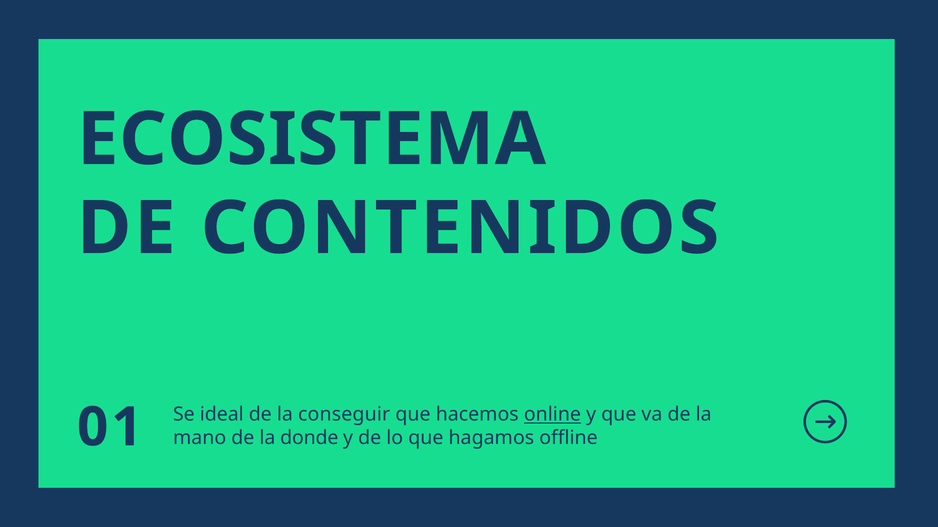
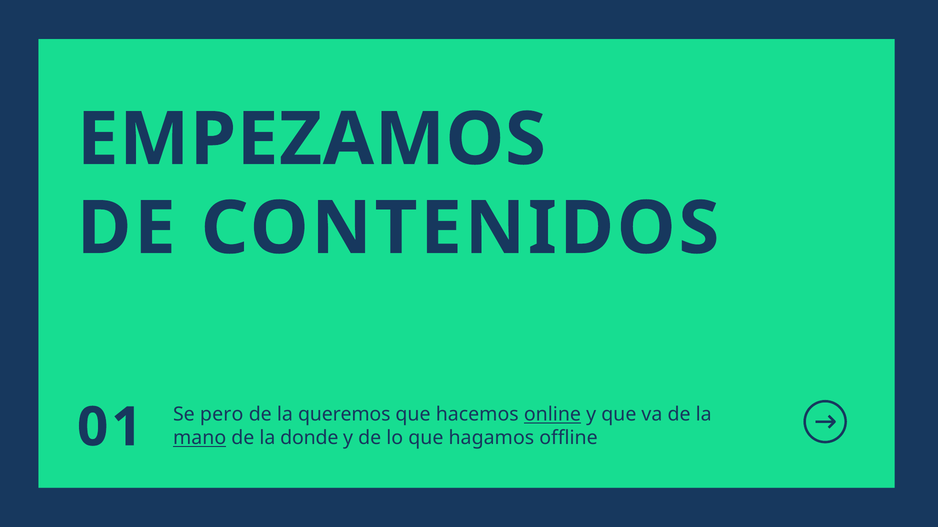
ECOSISTEMA: ECOSISTEMA -> EMPEZAMOS
ideal: ideal -> pero
conseguir: conseguir -> queremos
mano underline: none -> present
